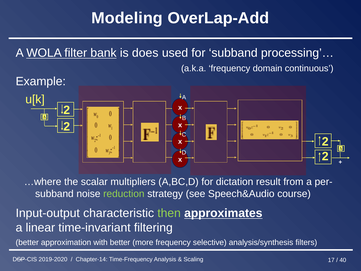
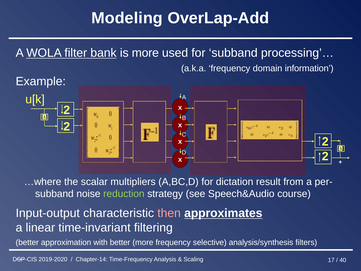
is does: does -> more
continuous: continuous -> information
then colour: light green -> pink
